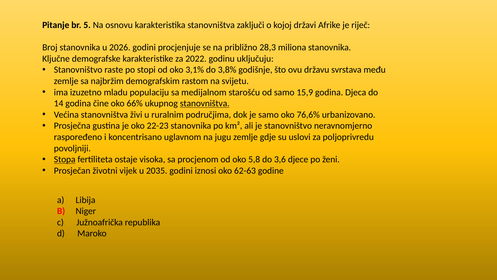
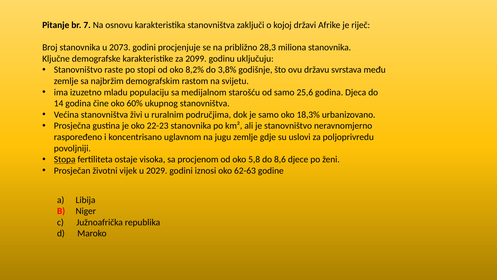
5: 5 -> 7
2026: 2026 -> 2073
2022: 2022 -> 2099
3,1%: 3,1% -> 8,2%
15,9: 15,9 -> 25,6
66%: 66% -> 60%
stanovništva at (205, 103) underline: present -> none
76,6%: 76,6% -> 18,3%
3,6: 3,6 -> 8,6
2035: 2035 -> 2029
